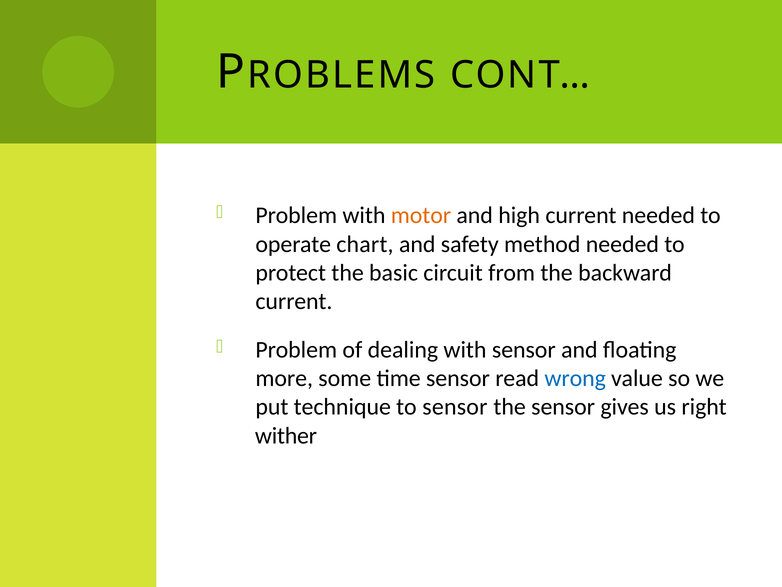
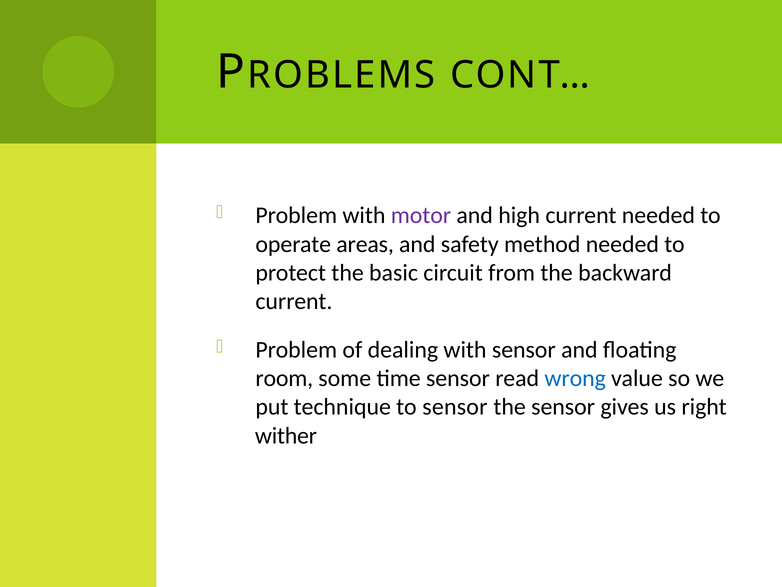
motor colour: orange -> purple
chart: chart -> areas
more: more -> room
